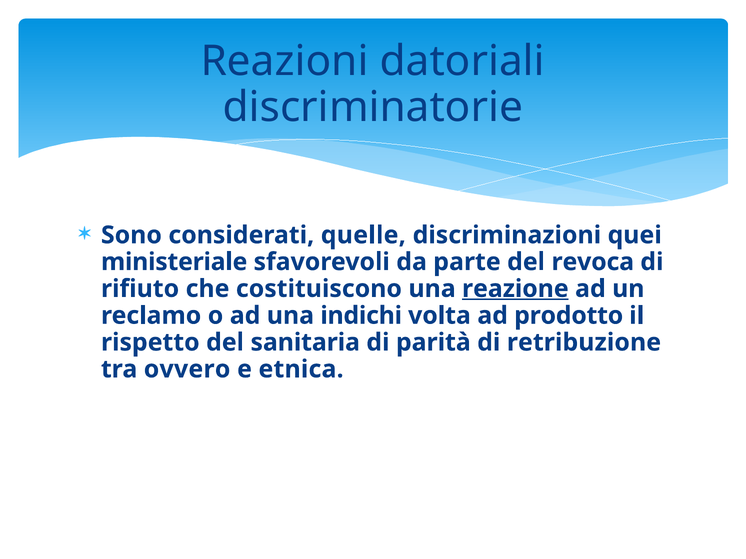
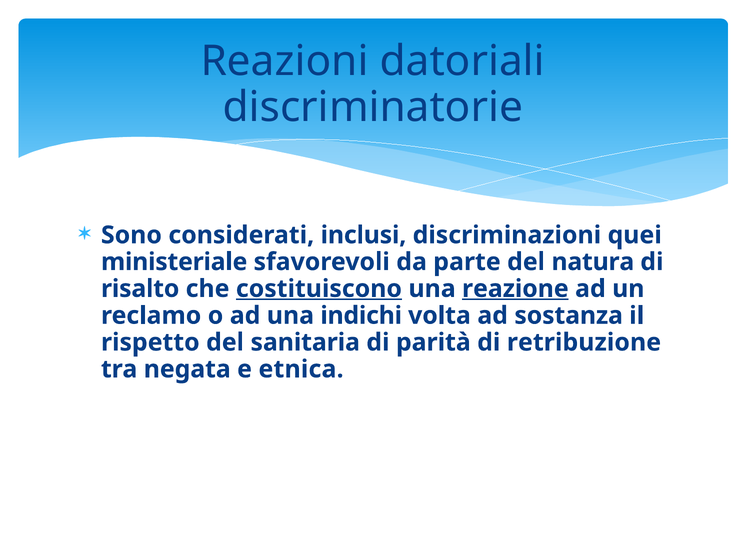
quelle: quelle -> inclusi
revoca: revoca -> natura
rifiuto: rifiuto -> risalto
costituiscono underline: none -> present
prodotto: prodotto -> sostanza
ovvero: ovvero -> negata
